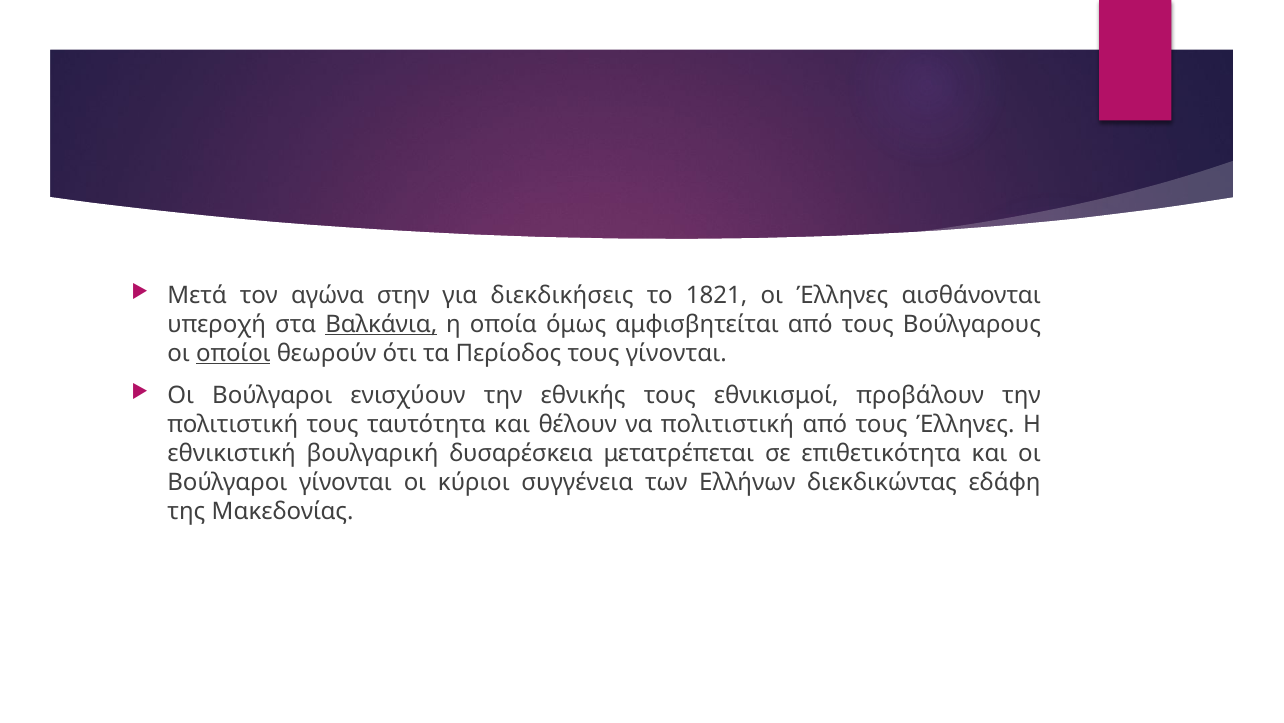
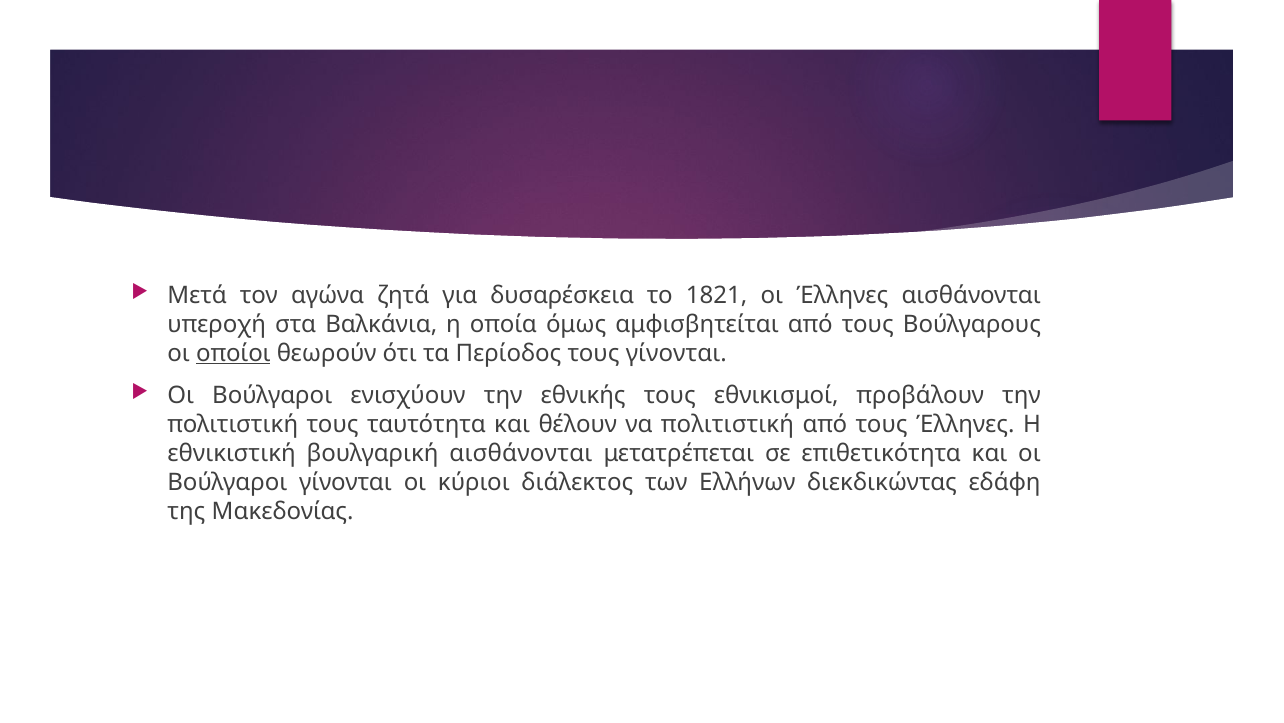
στην: στην -> ζητά
διεκδικήσεις: διεκδικήσεις -> δυσαρέσκεια
Βαλκάνια underline: present -> none
βουλγαρική δυσαρέσκεια: δυσαρέσκεια -> αισθάνονται
συγγένεια: συγγένεια -> διάλεκτος
